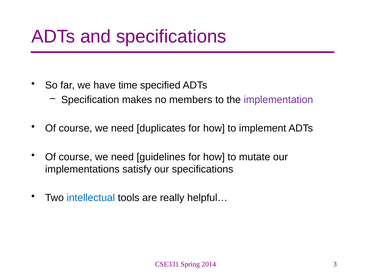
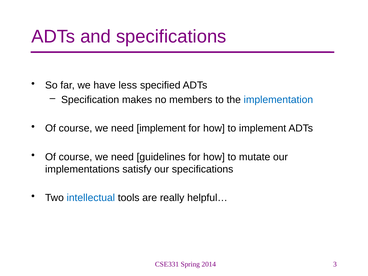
time: time -> less
implementation colour: purple -> blue
need duplicates: duplicates -> implement
